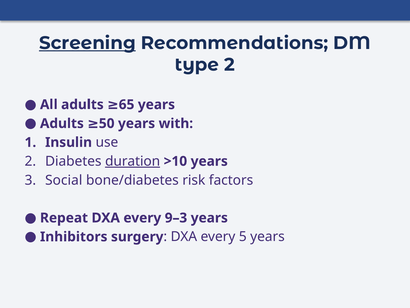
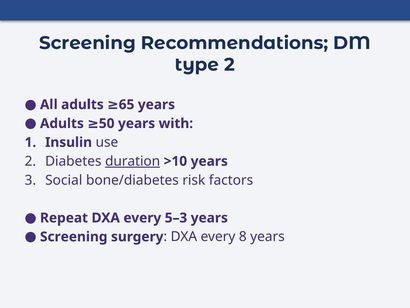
Screening at (87, 43) underline: present -> none
9–3: 9–3 -> 5–3
Inhibitors at (74, 236): Inhibitors -> Screening
5: 5 -> 8
